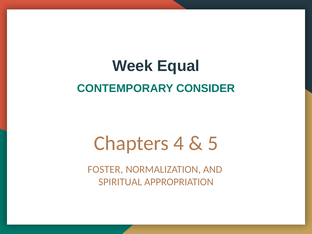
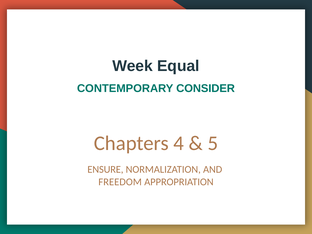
FOSTER: FOSTER -> ENSURE
SPIRITUAL: SPIRITUAL -> FREEDOM
